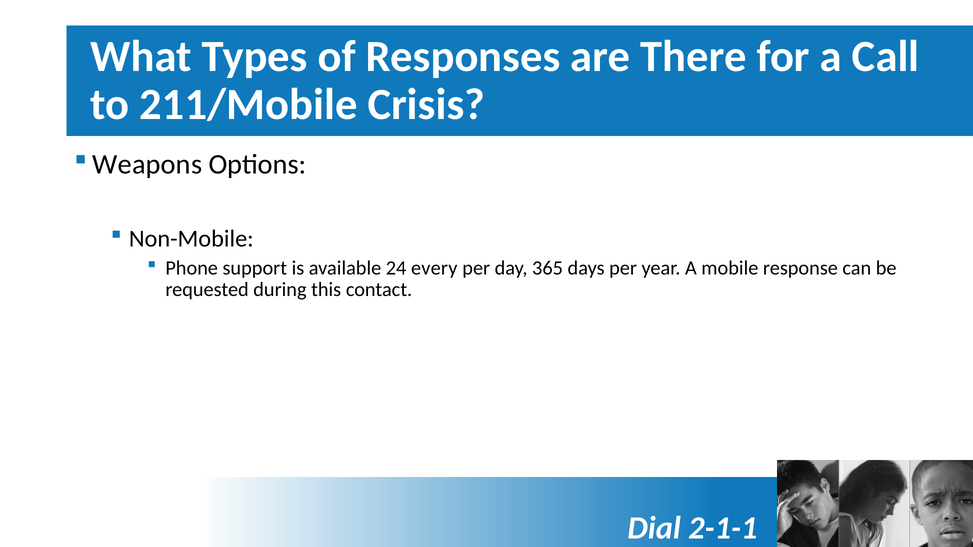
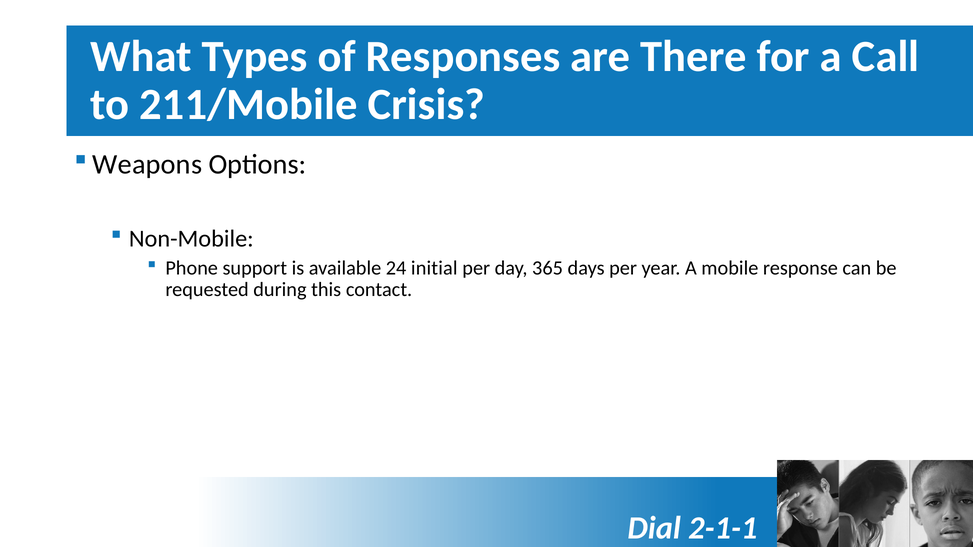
every: every -> initial
